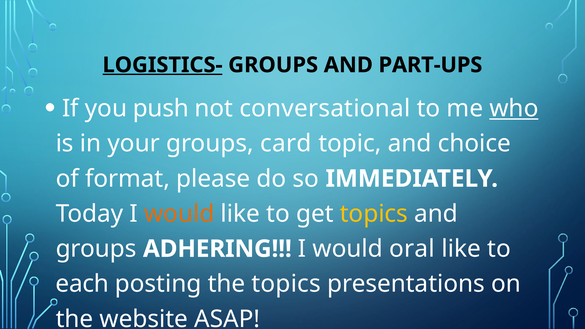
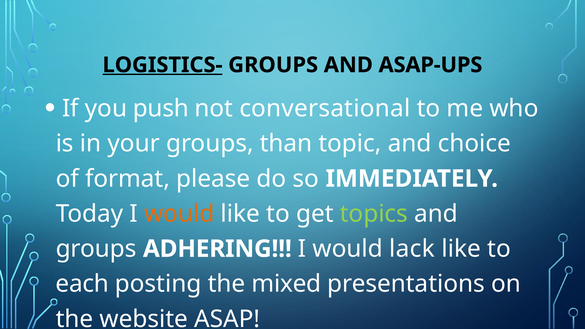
PART-UPS: PART-UPS -> ASAP-UPS
who underline: present -> none
card: card -> than
topics at (374, 214) colour: yellow -> light green
oral: oral -> lack
the topics: topics -> mixed
